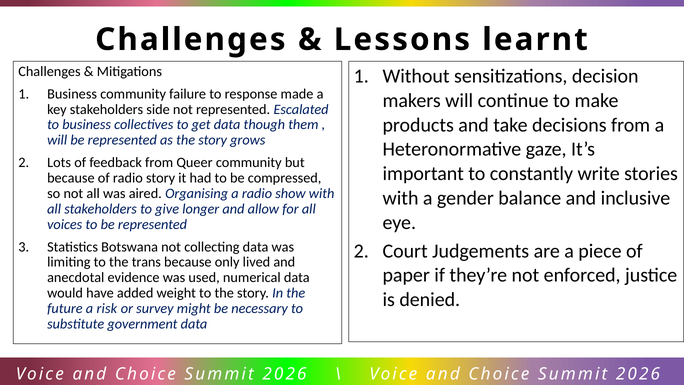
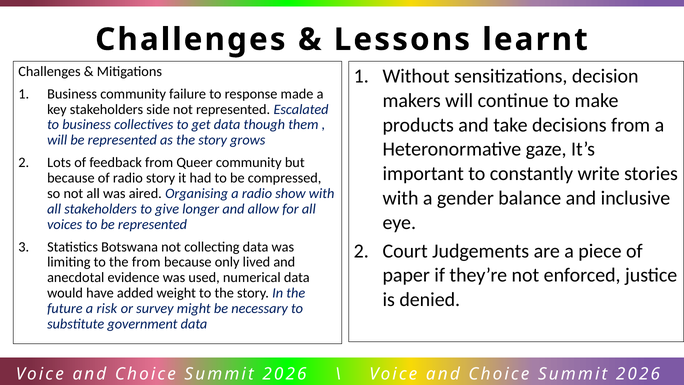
the trans: trans -> from
